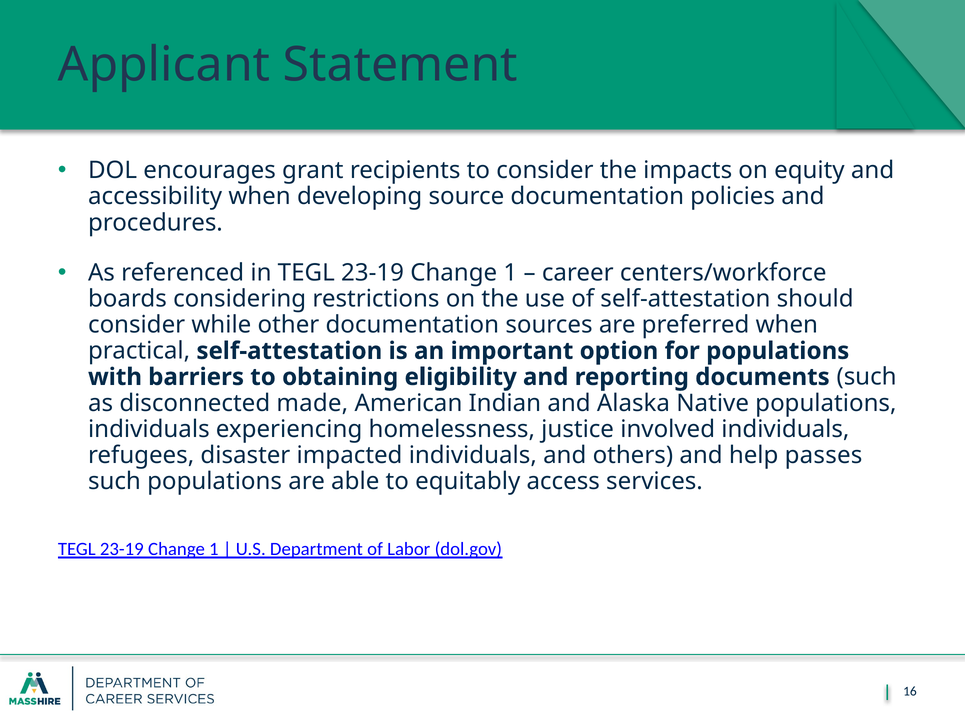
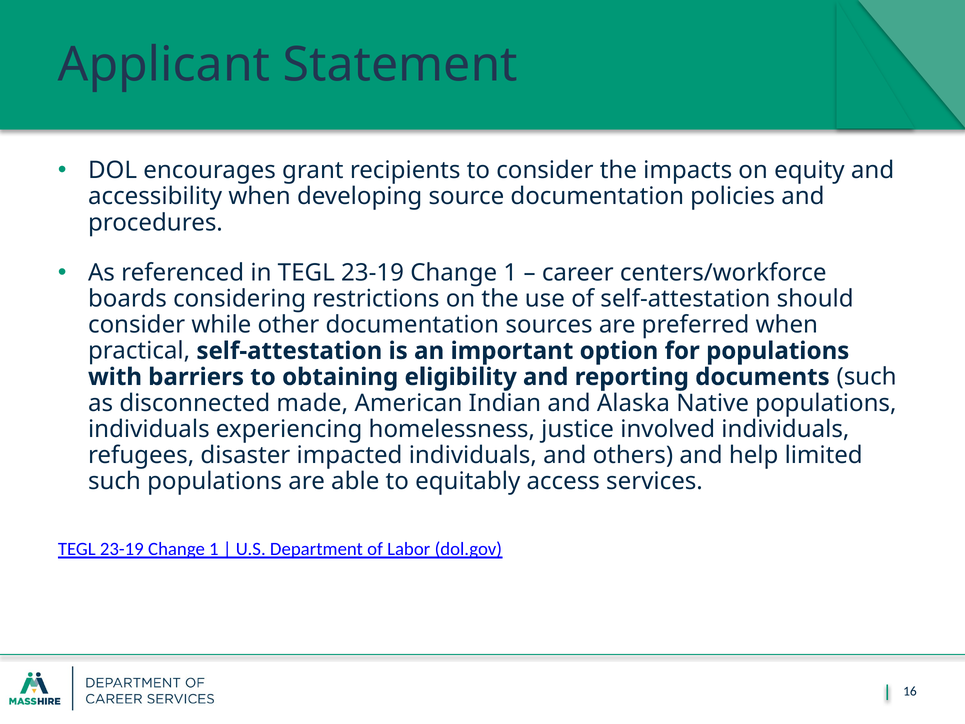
passes: passes -> limited
